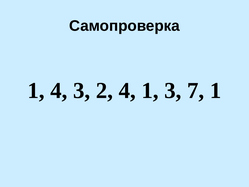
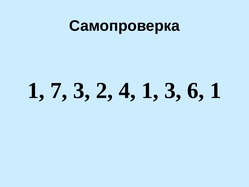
1 4: 4 -> 7
7: 7 -> 6
